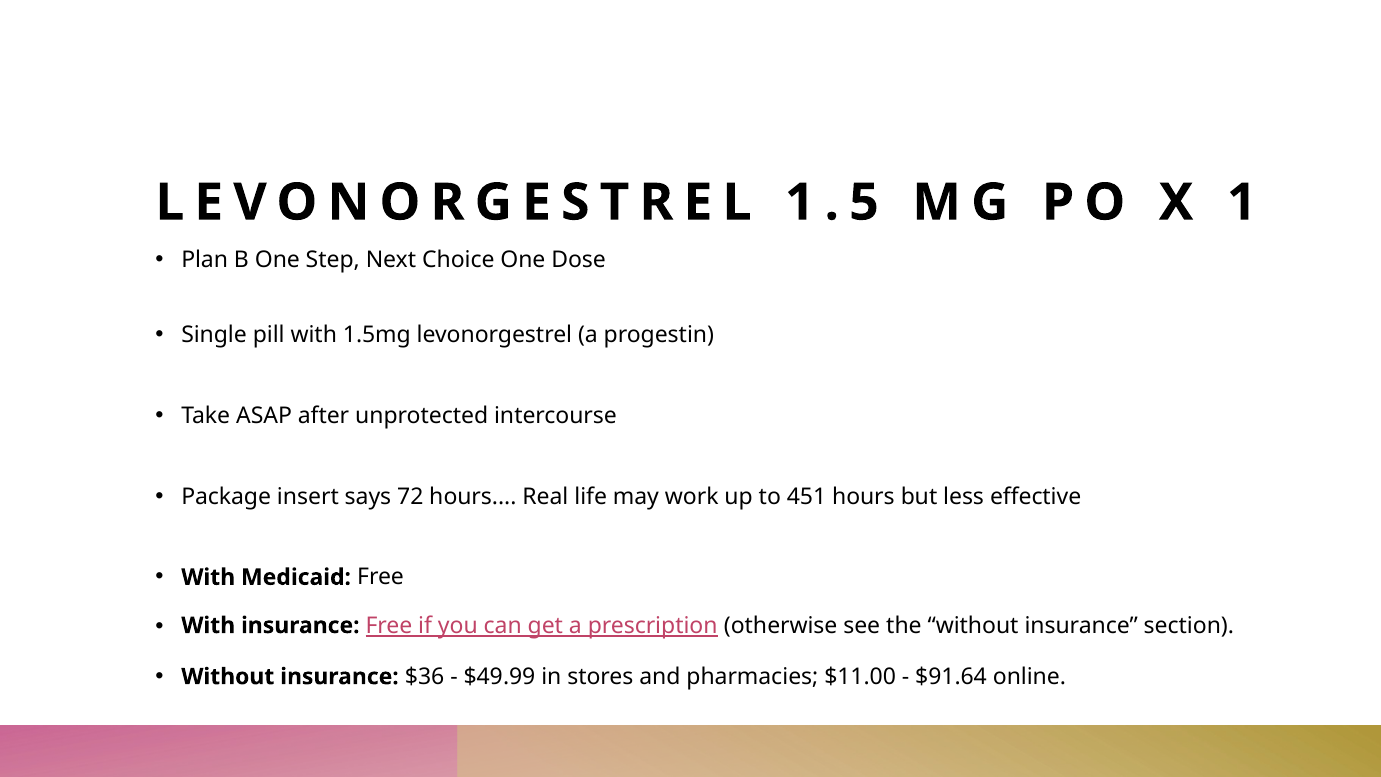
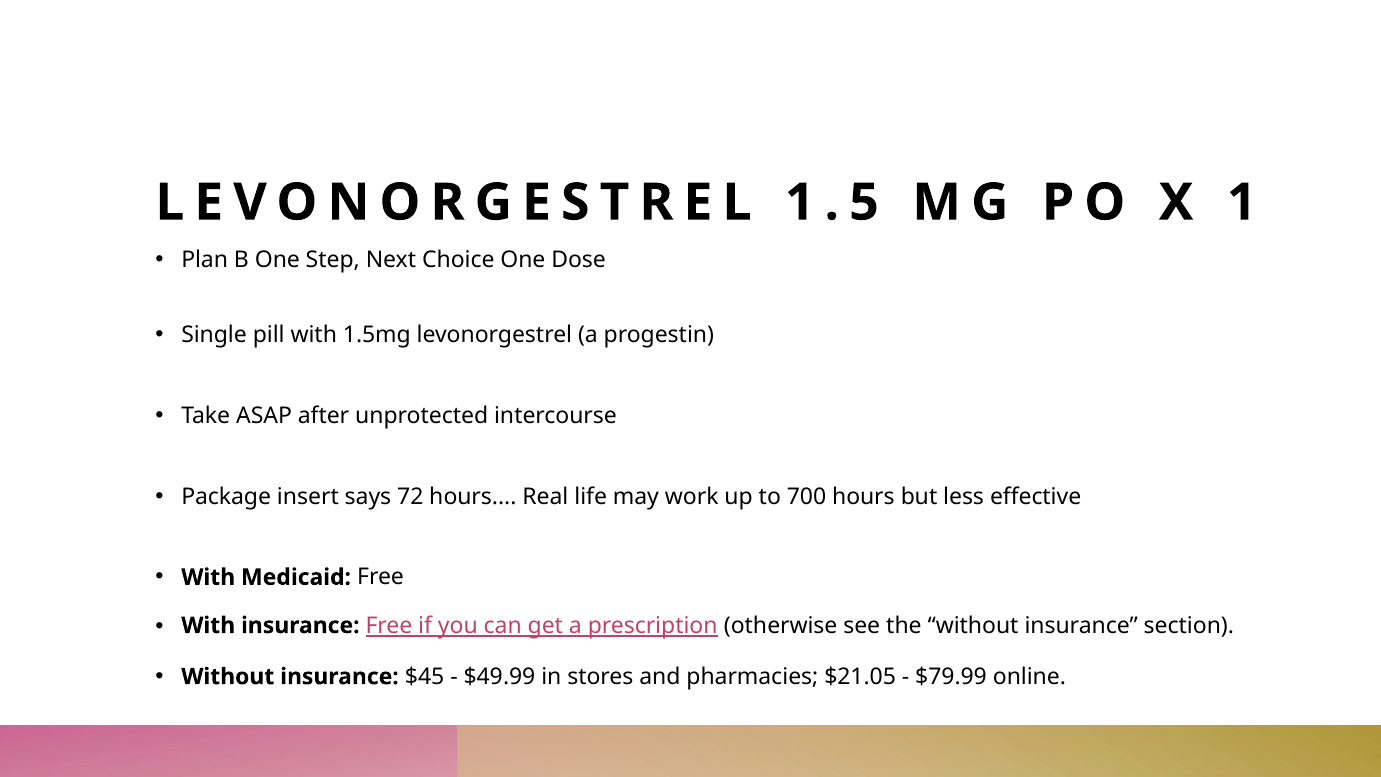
451: 451 -> 700
$36: $36 -> $45
$11.00: $11.00 -> $21.05
$91.64: $91.64 -> $79.99
